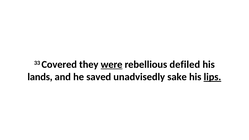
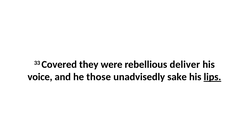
were underline: present -> none
defiled: defiled -> deliver
lands: lands -> voice
saved: saved -> those
